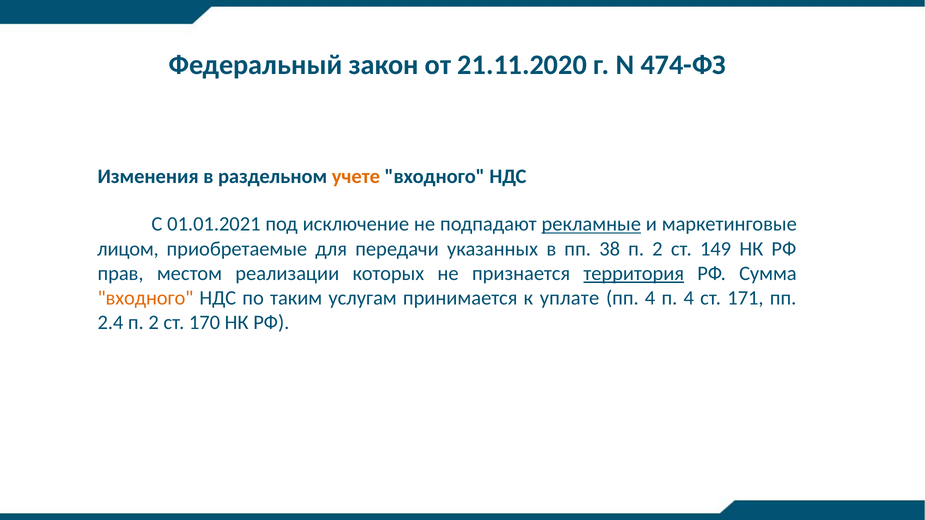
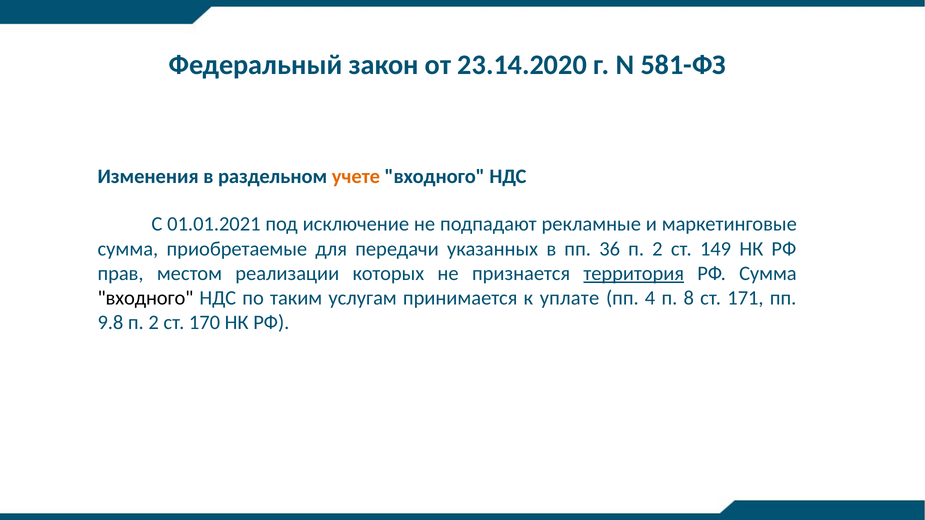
21.11.2020: 21.11.2020 -> 23.14.2020
474-ФЗ: 474-ФЗ -> 581-ФЗ
рекламные underline: present -> none
лицом at (128, 249): лицом -> сумма
38: 38 -> 36
входного at (145, 298) colour: orange -> black
п 4: 4 -> 8
2.4: 2.4 -> 9.8
